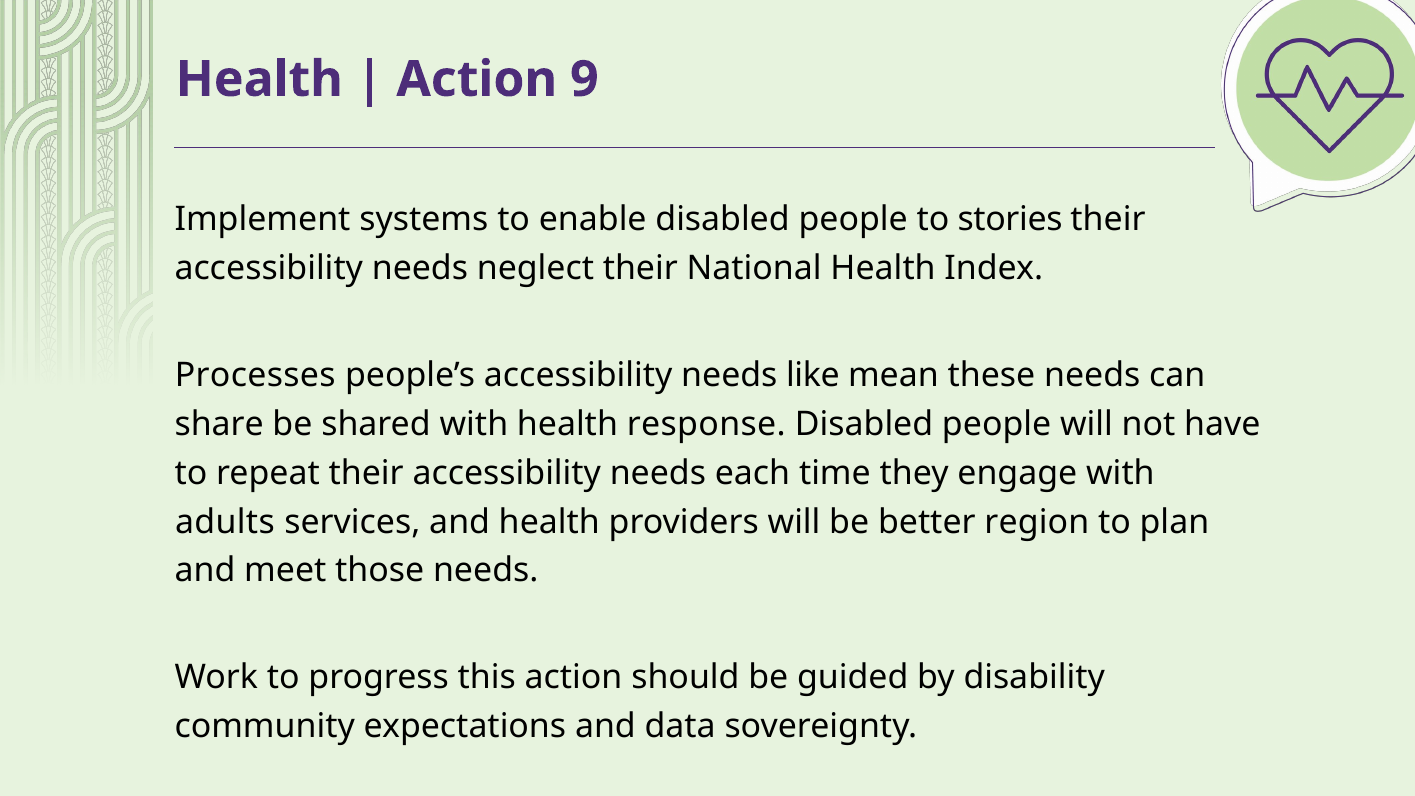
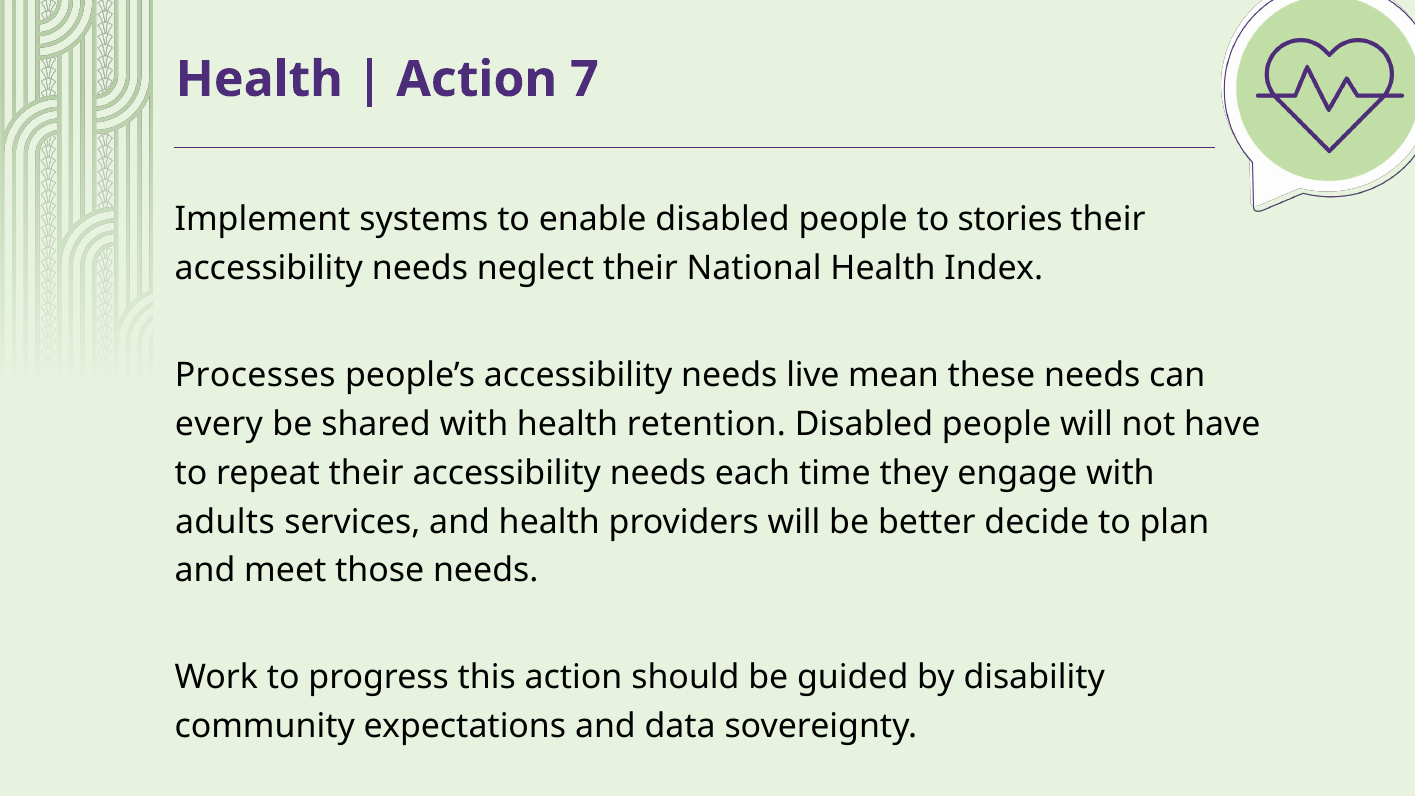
9: 9 -> 7
like: like -> live
share: share -> every
response: response -> retention
region: region -> decide
